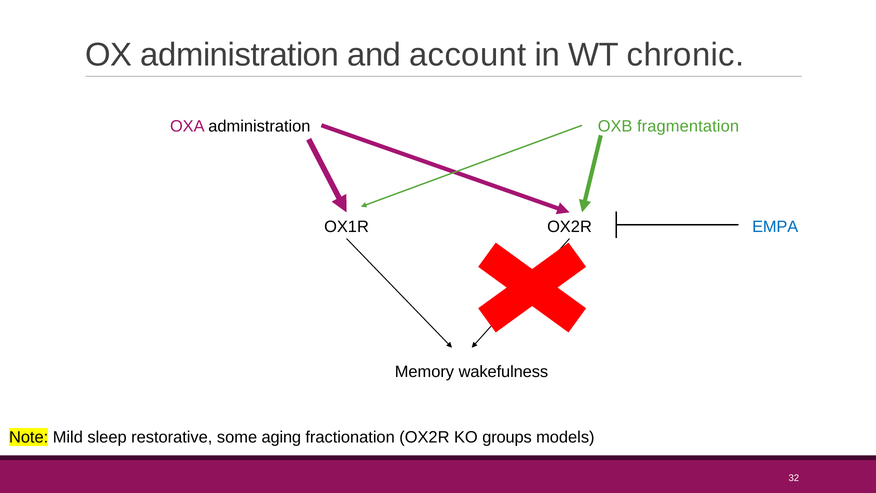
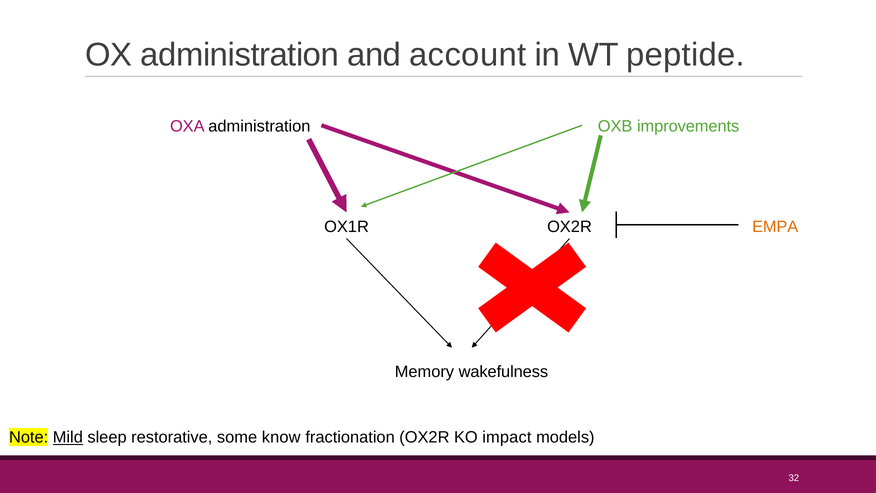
chronic: chronic -> peptide
fragmentation: fragmentation -> improvements
EMPA colour: blue -> orange
Mild underline: none -> present
aging: aging -> know
groups: groups -> impact
